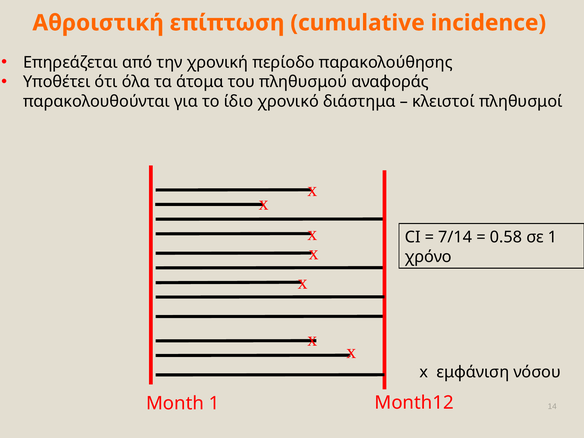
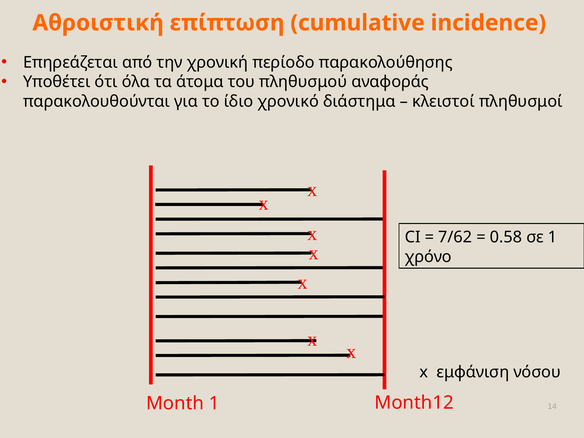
7/14: 7/14 -> 7/62
